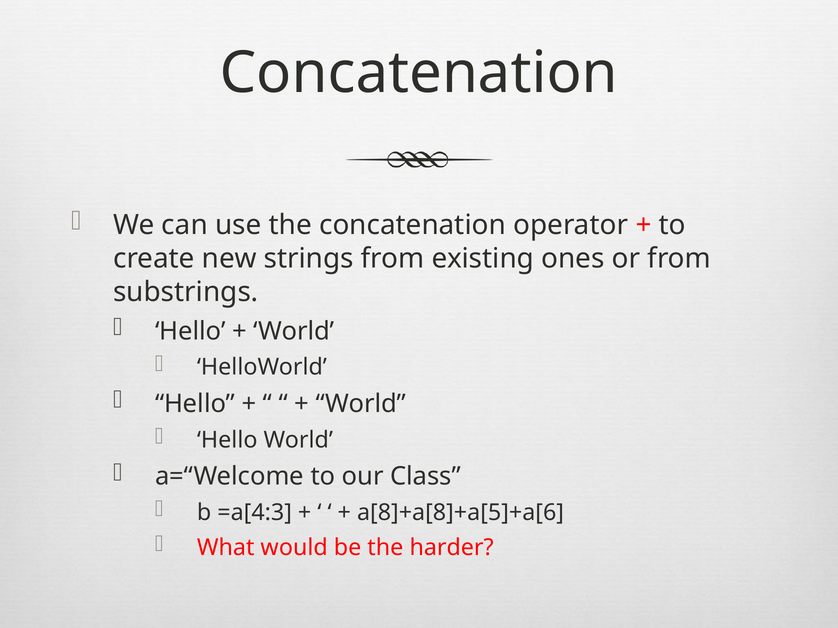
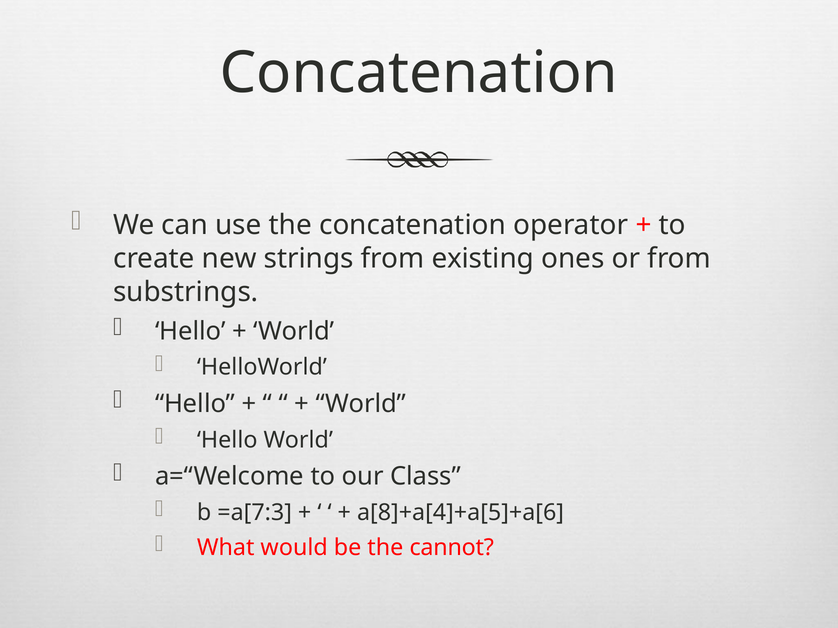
=a[4:3: =a[4:3 -> =a[7:3
a[8]+a[8]+a[5]+a[6: a[8]+a[8]+a[5]+a[6 -> a[8]+a[4]+a[5]+a[6
harder: harder -> cannot
